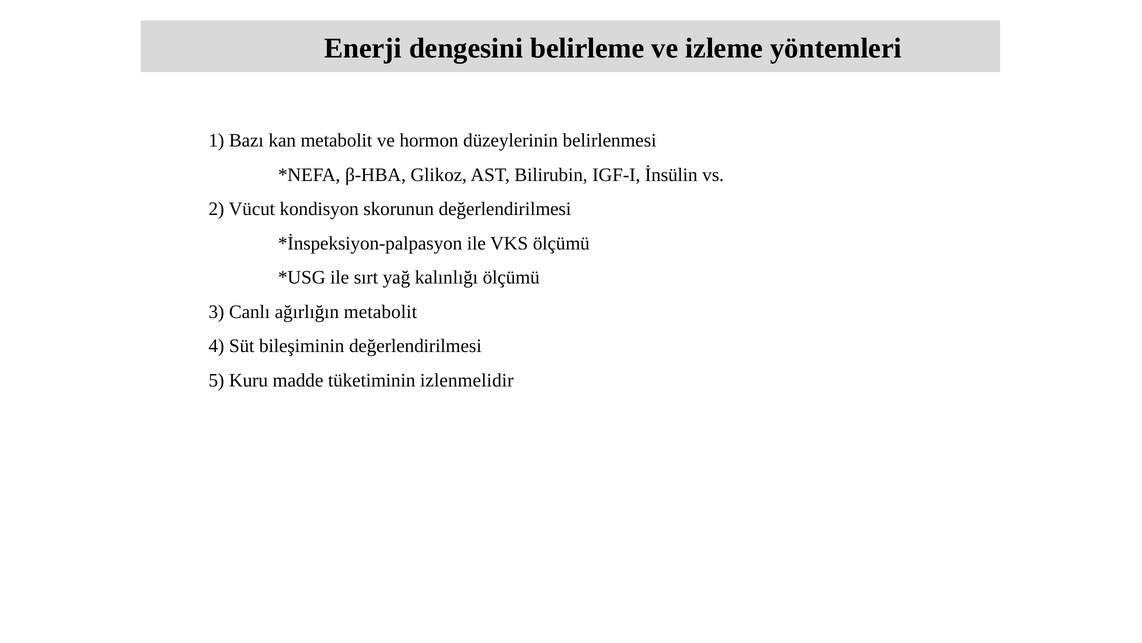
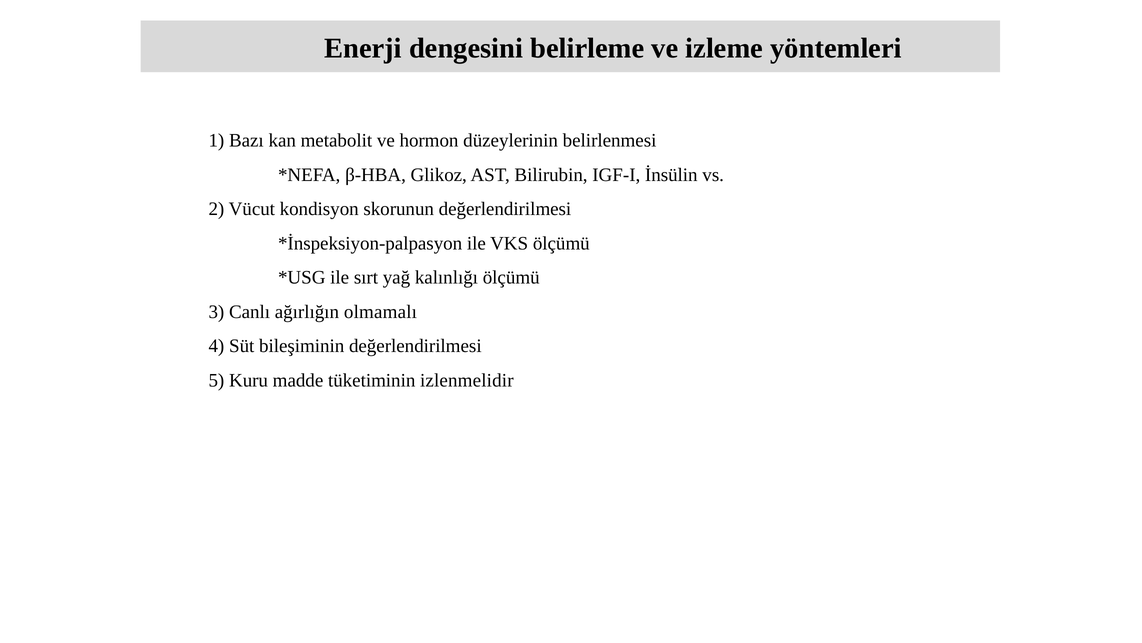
ağırlığın metabolit: metabolit -> olmamalı
